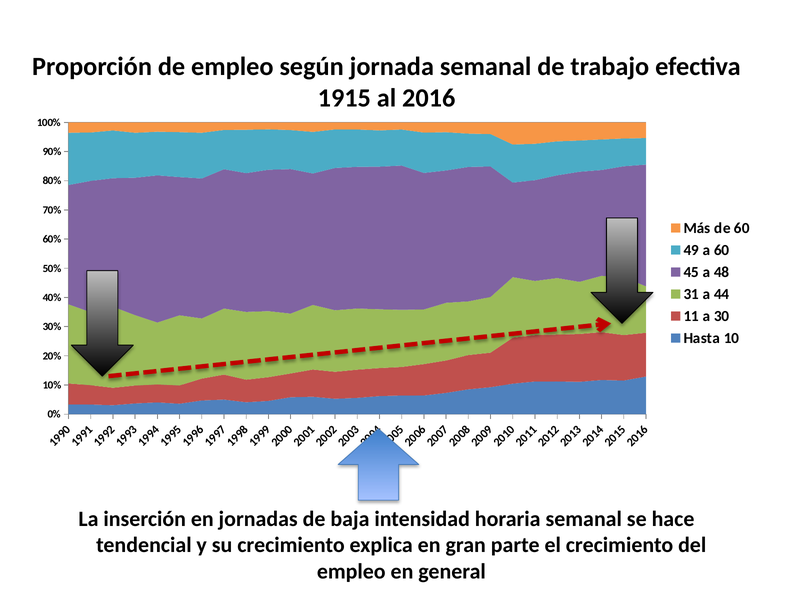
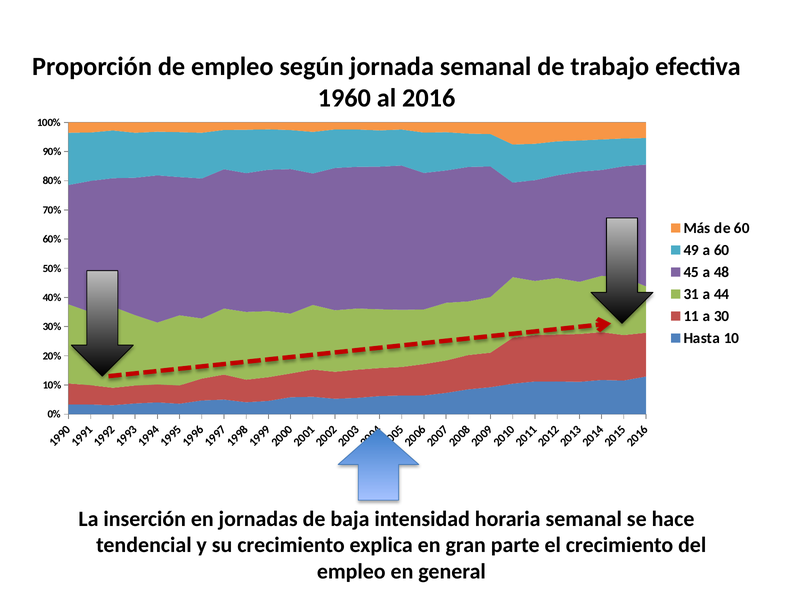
1915: 1915 -> 1960
